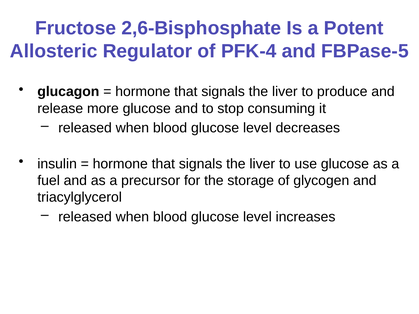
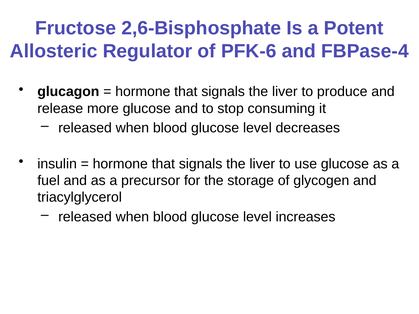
PFK-4: PFK-4 -> PFK-6
FBPase-5: FBPase-5 -> FBPase-4
